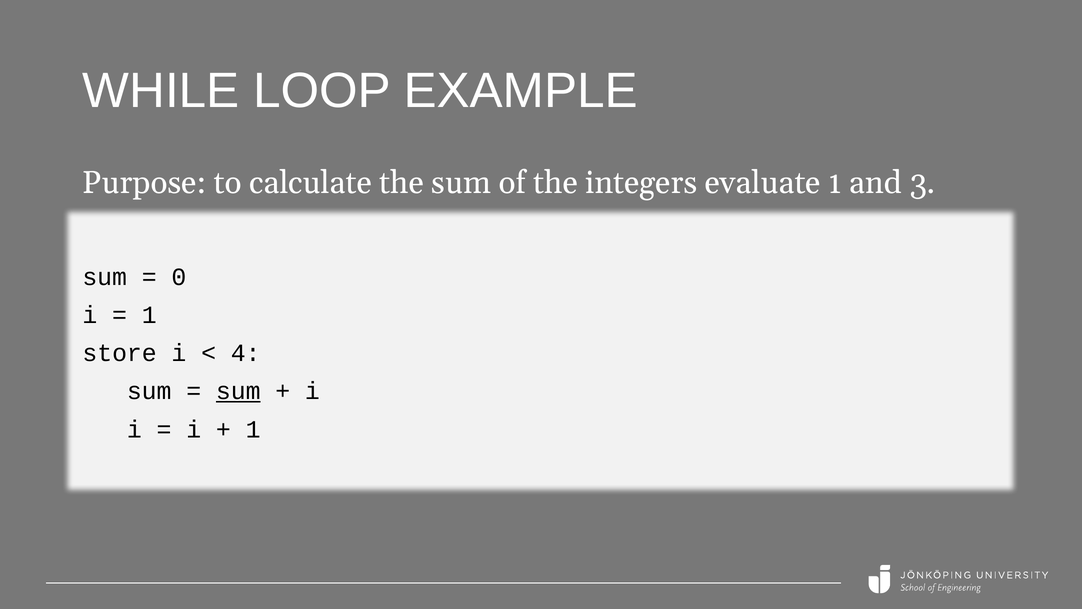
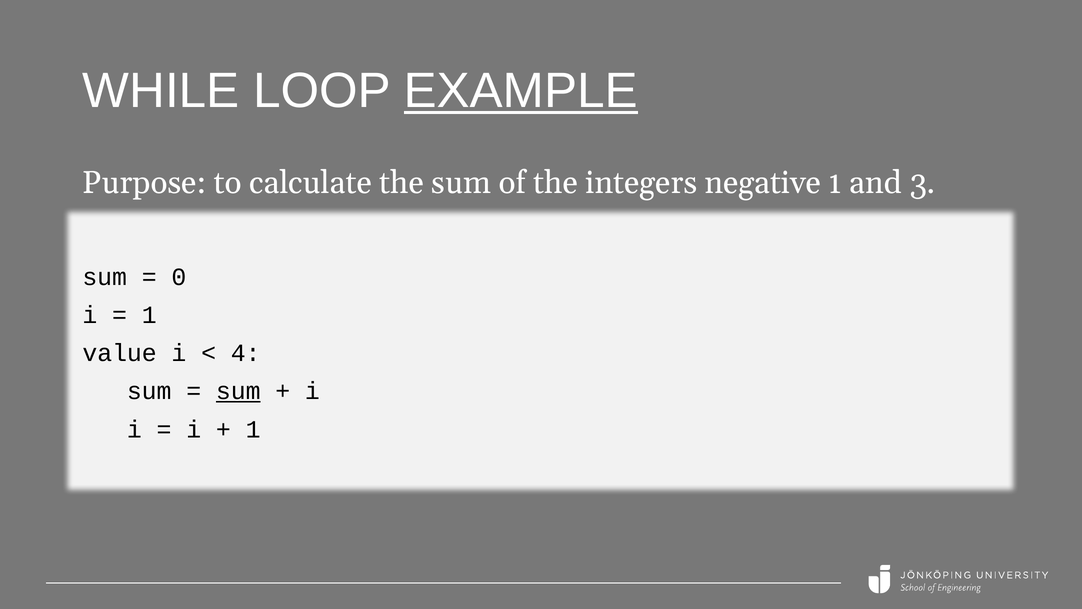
EXAMPLE underline: none -> present
evaluate: evaluate -> negative
store: store -> value
